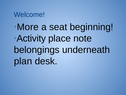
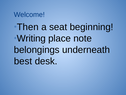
More: More -> Then
Activity: Activity -> Writing
plan: plan -> best
